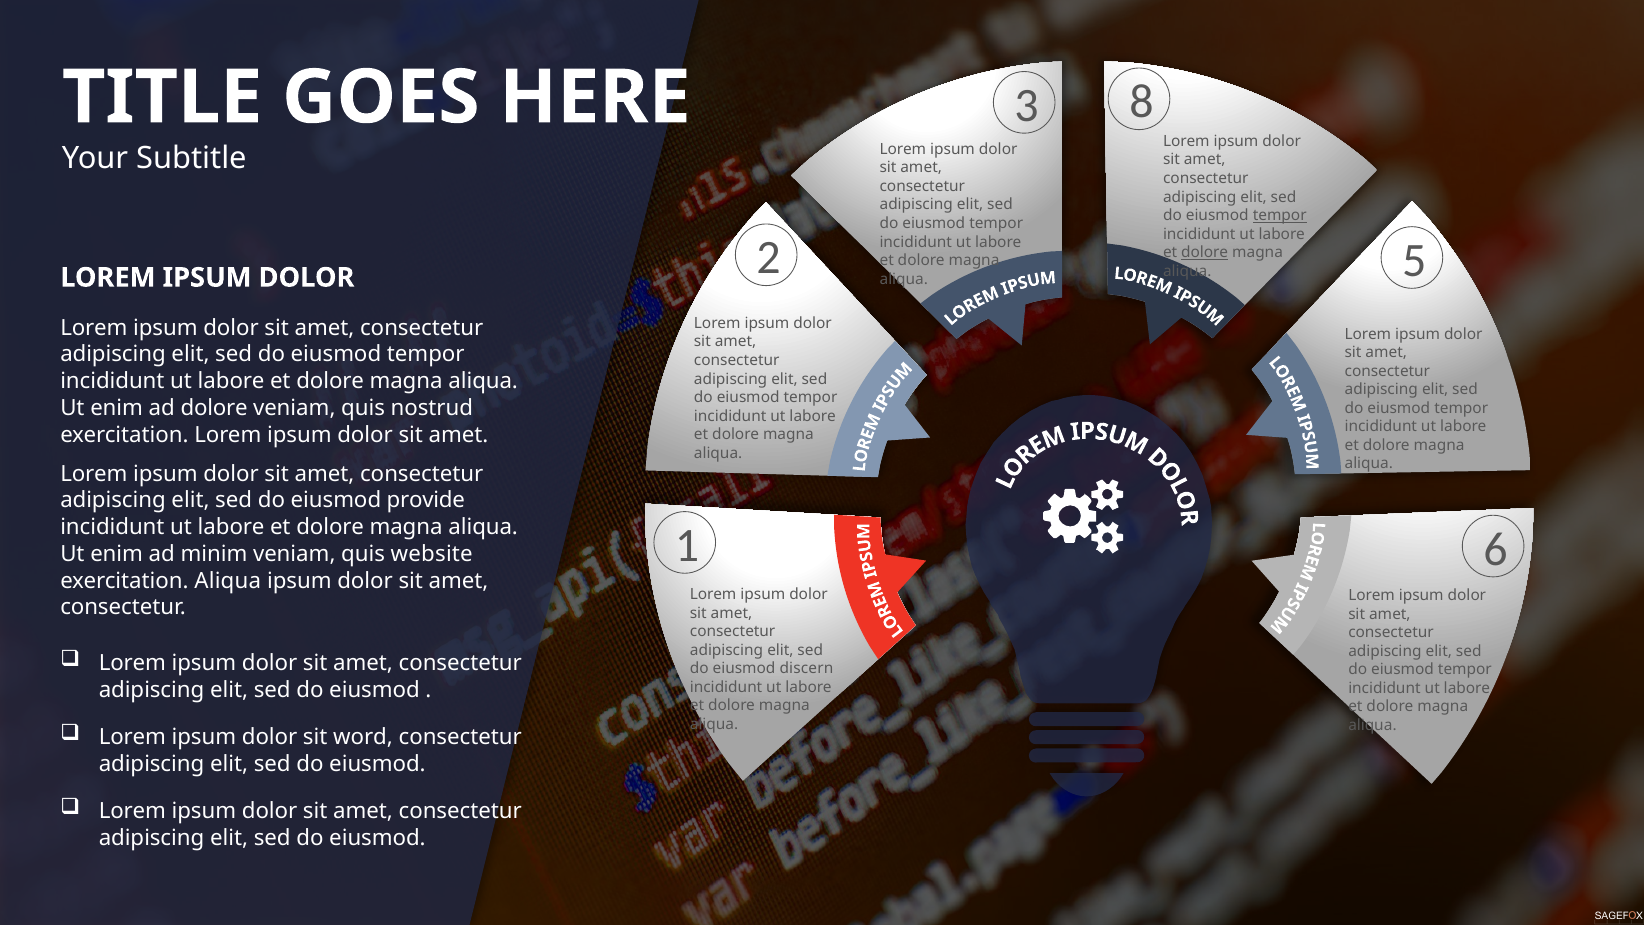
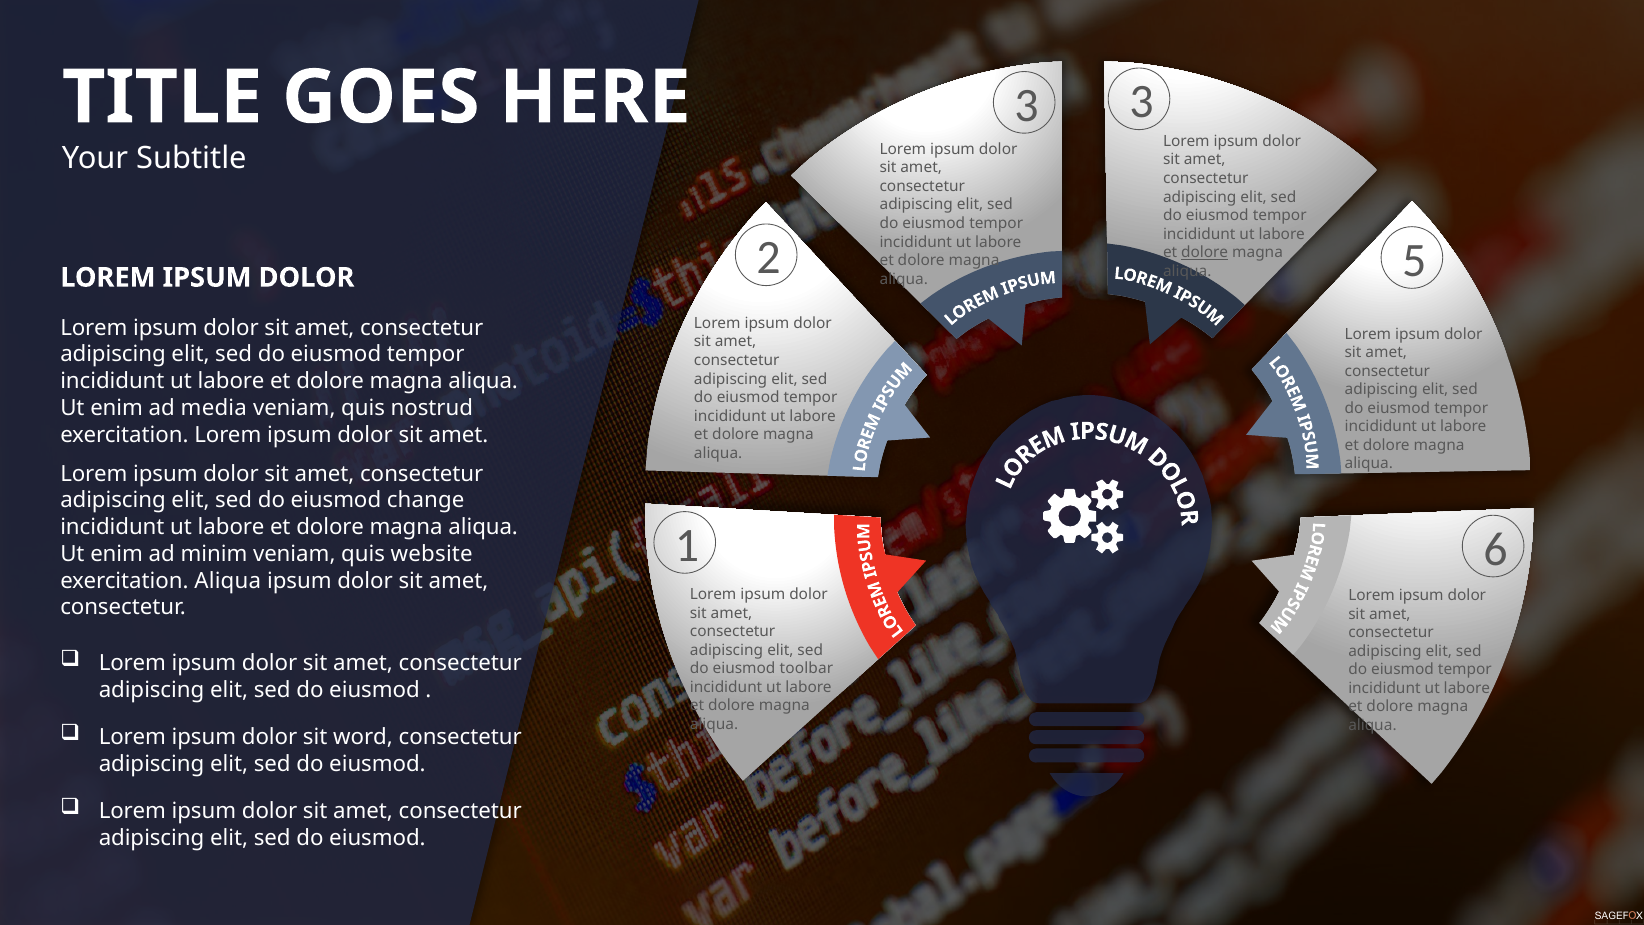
8 at (1141, 102): 8 -> 3
tempor at (1280, 215) underline: present -> none
ad dolore: dolore -> media
provide: provide -> change
discern: discern -> toolbar
